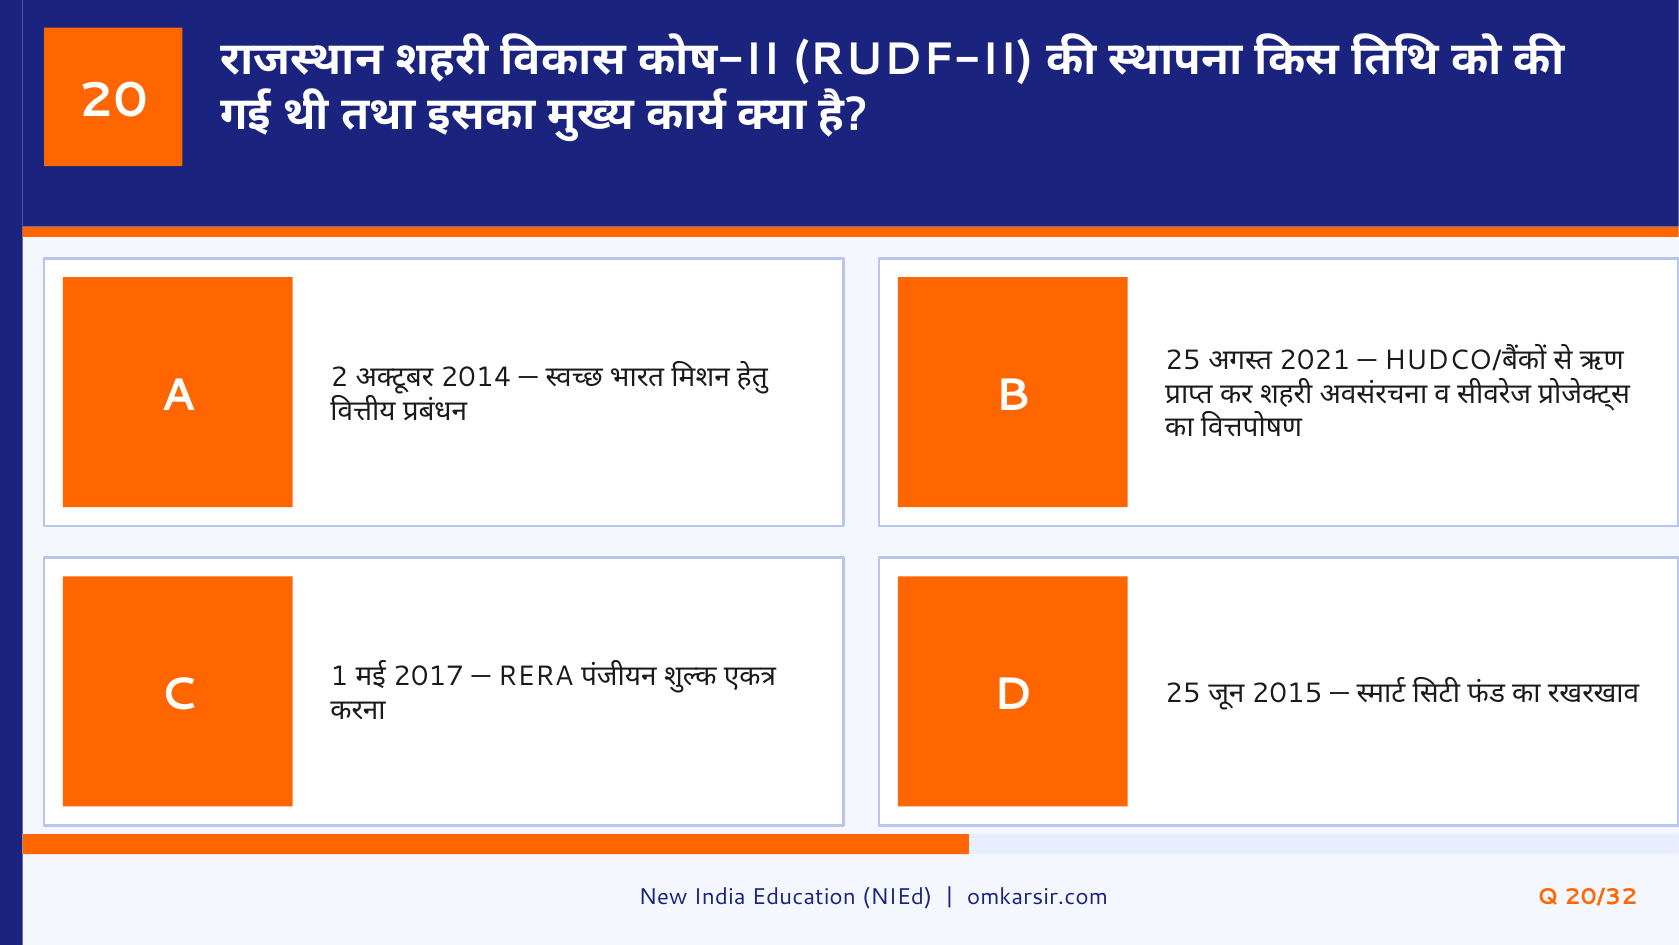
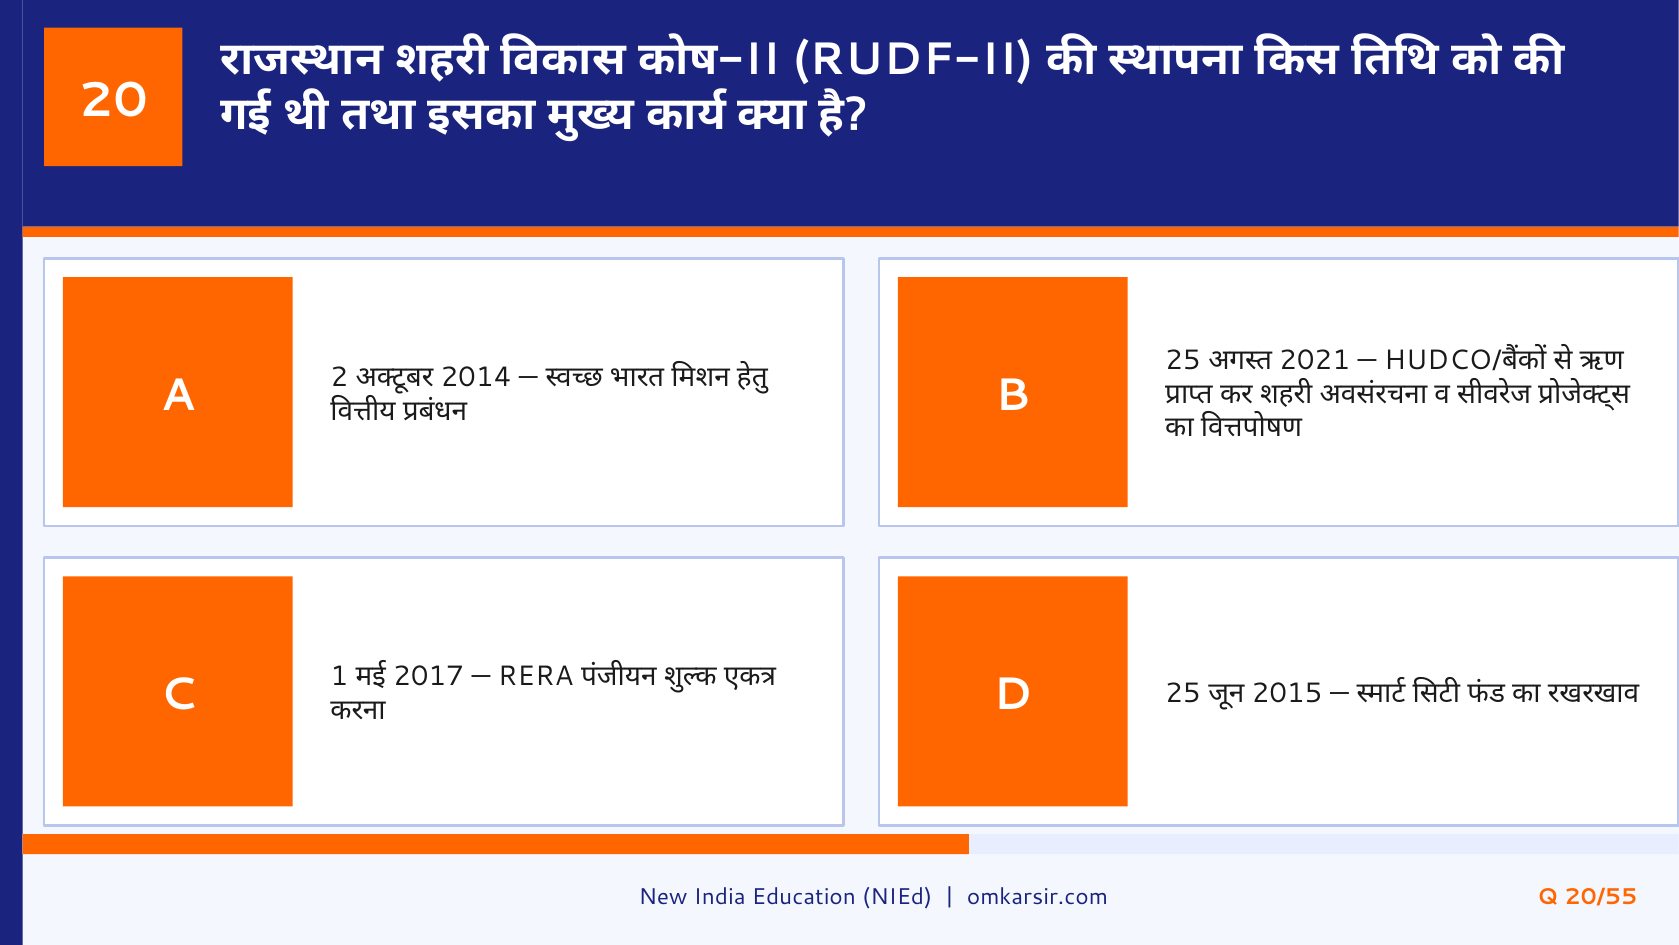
20/32: 20/32 -> 20/55
